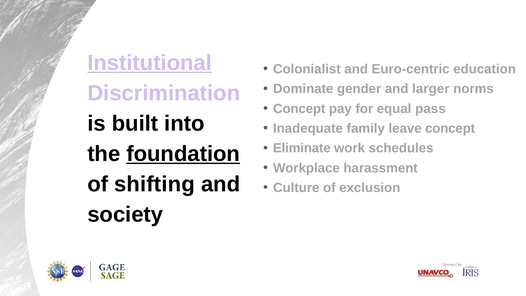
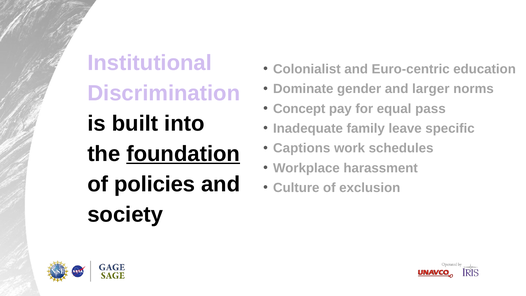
Institutional underline: present -> none
leave concept: concept -> specific
Eliminate: Eliminate -> Captions
shifting: shifting -> policies
